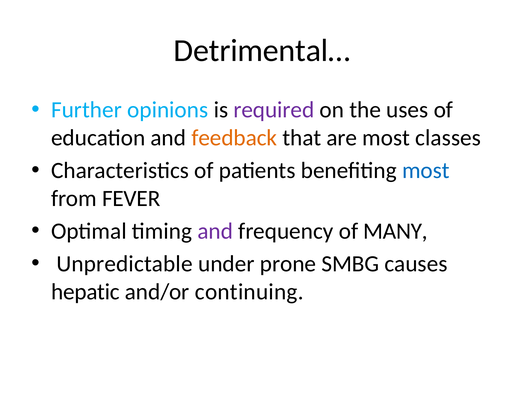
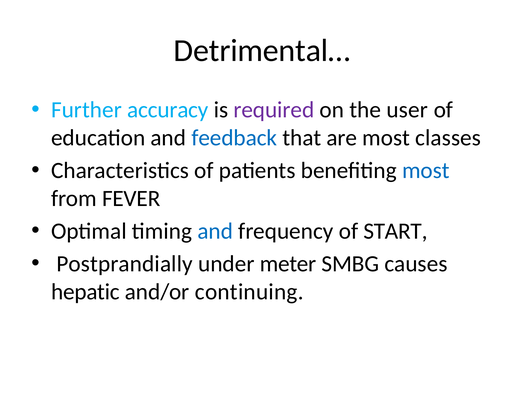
opinions: opinions -> accuracy
uses: uses -> user
feedback colour: orange -> blue
and at (215, 231) colour: purple -> blue
MANY: MANY -> START
Unpredictable: Unpredictable -> Postprandially
prone: prone -> meter
